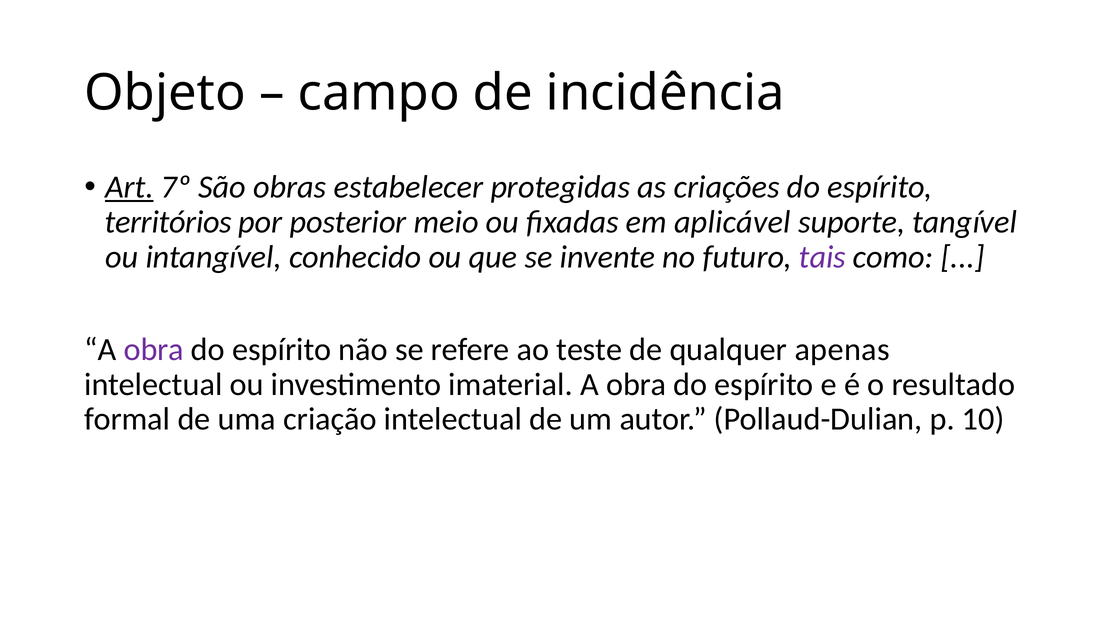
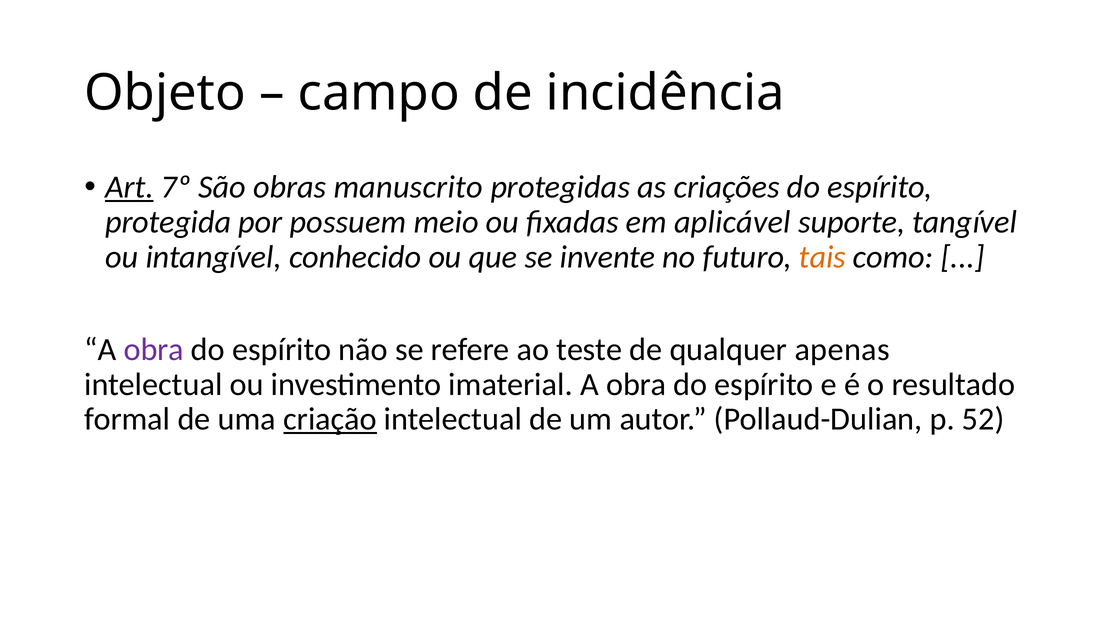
estabelecer: estabelecer -> manuscrito
territórios: territórios -> protegida
posterior: posterior -> possuem
tais colour: purple -> orange
criação underline: none -> present
10: 10 -> 52
